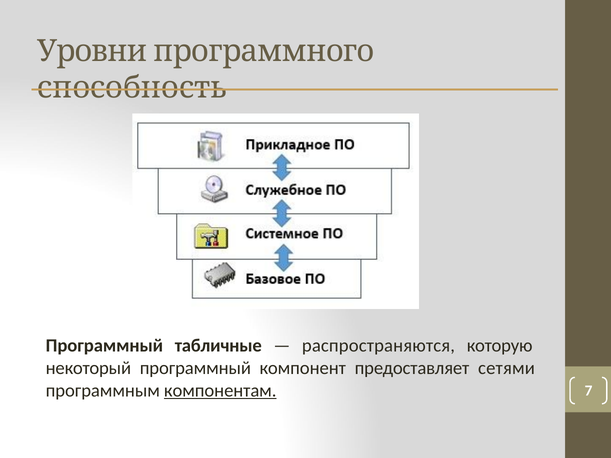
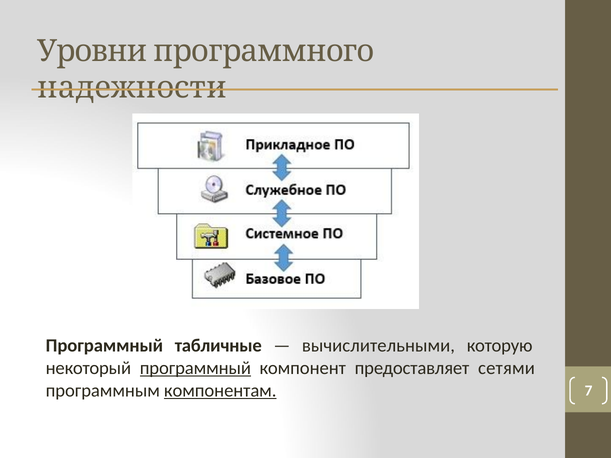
способность: способность -> надежности
распространяются: распространяются -> вычислительными
программный at (195, 368) underline: none -> present
